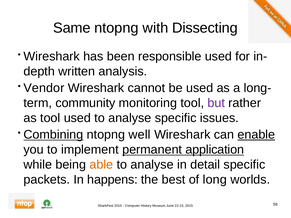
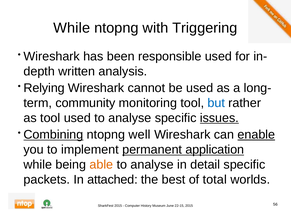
Same at (72, 28): Same -> While
Dissecting: Dissecting -> Triggering
Vendor: Vendor -> Relying
but colour: purple -> blue
issues underline: none -> present
happens: happens -> attached
long: long -> total
